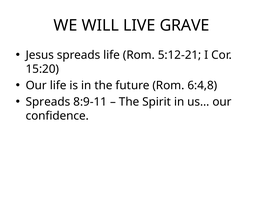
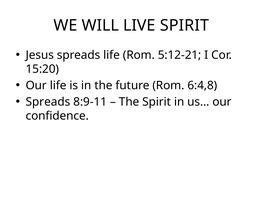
LIVE GRAVE: GRAVE -> SPIRIT
